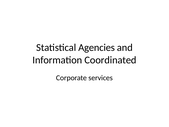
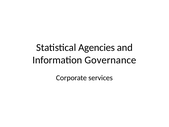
Coordinated: Coordinated -> Governance
